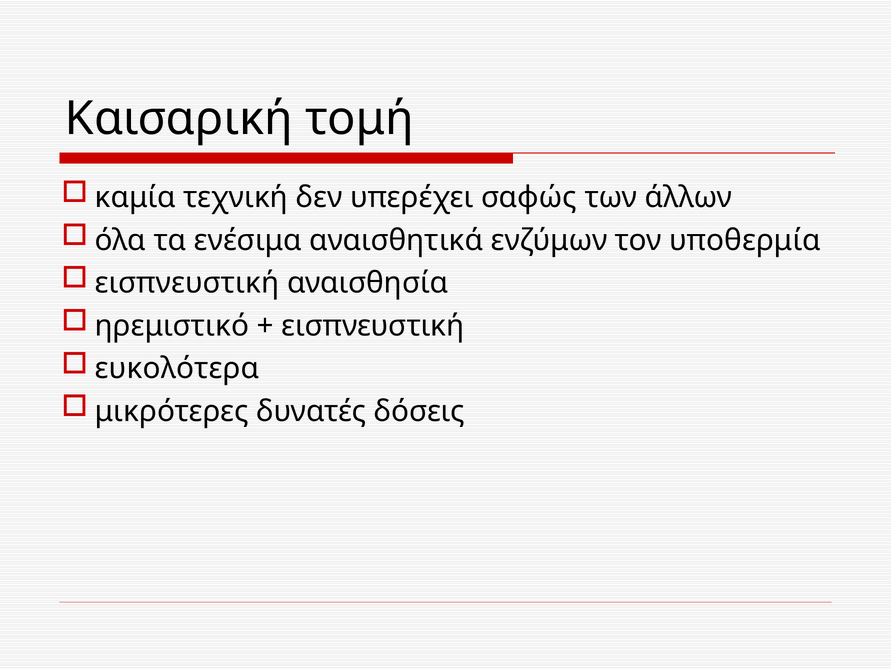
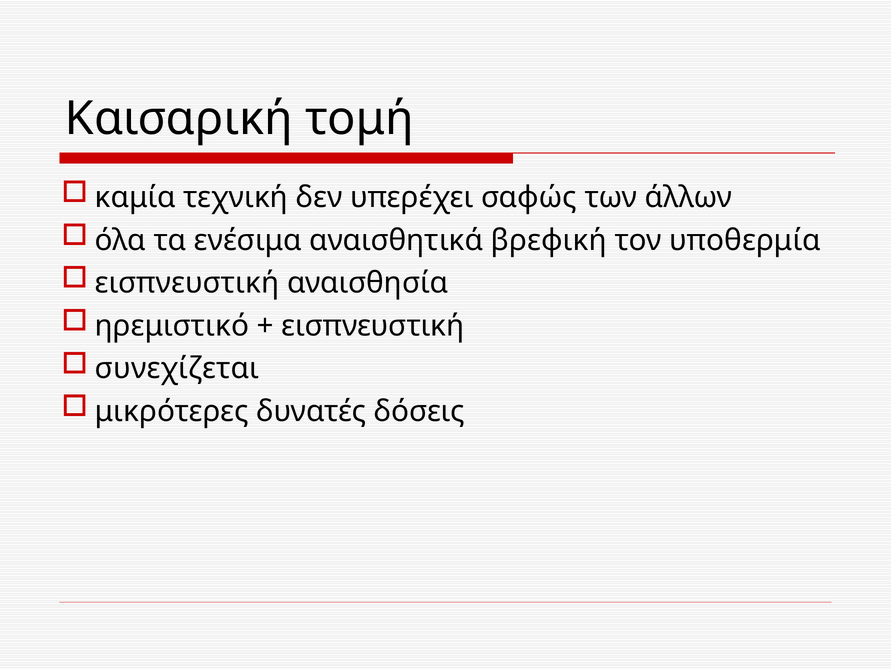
ενζύμων: ενζύμων -> βρεφική
ευκολότερα: ευκολότερα -> συνεχίζεται
